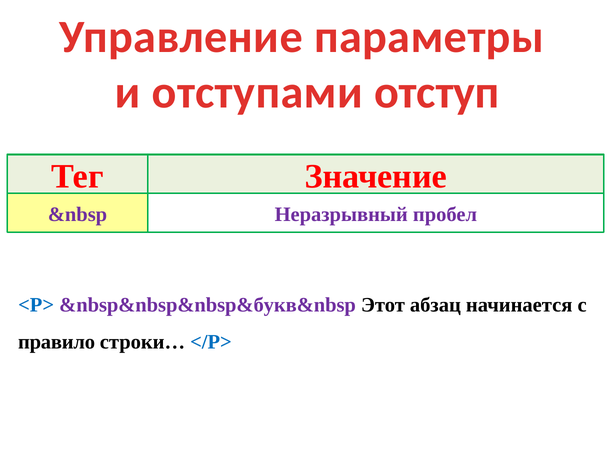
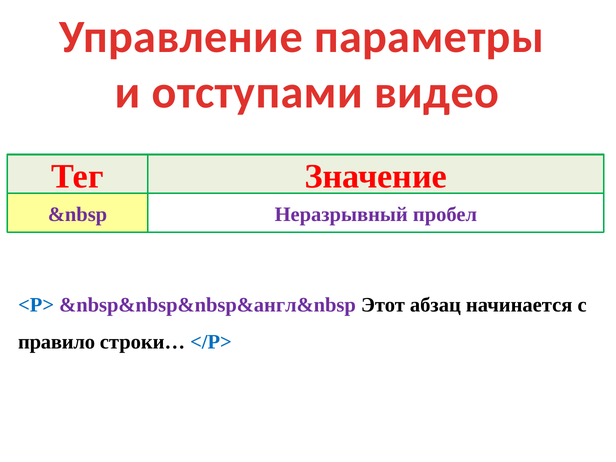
отступ: отступ -> видео
&nbsp&nbsp&nbsp&букв&nbsp: &nbsp&nbsp&nbsp&букв&nbsp -> &nbsp&nbsp&nbsp&англ&nbsp
